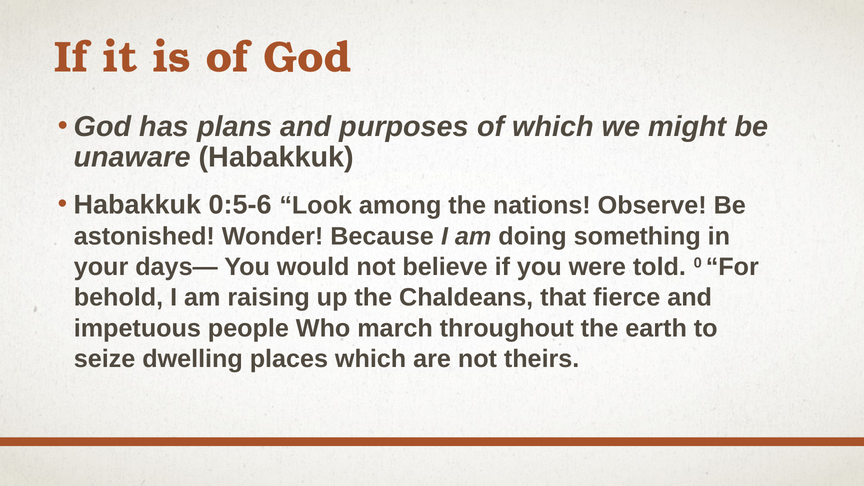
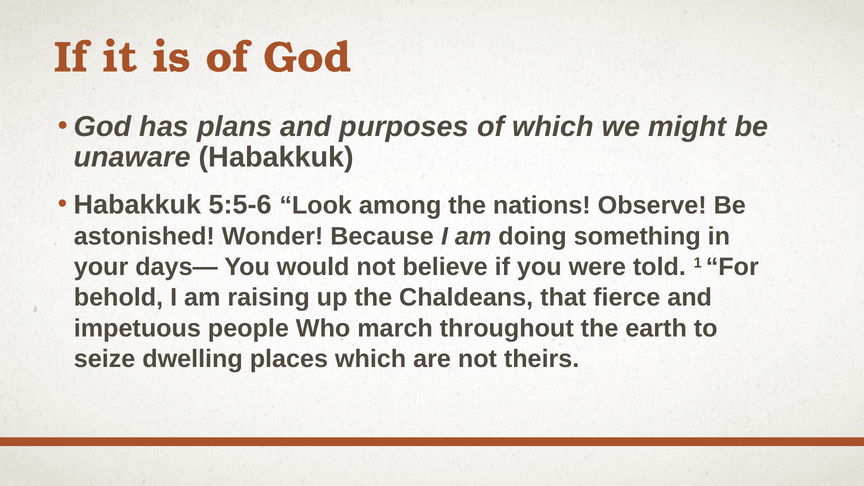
0:5-6: 0:5-6 -> 5:5-6
0: 0 -> 1
